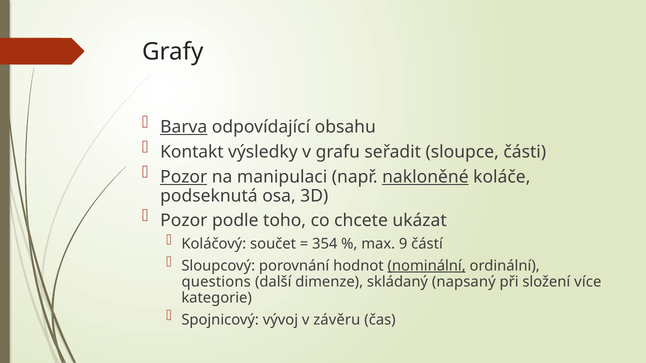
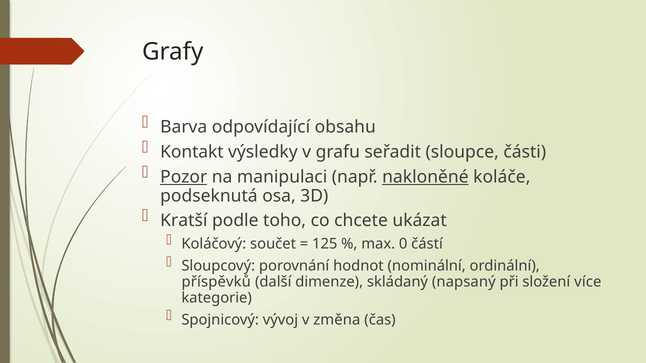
Barva underline: present -> none
Pozor at (184, 221): Pozor -> Kratší
354: 354 -> 125
9: 9 -> 0
nominální underline: present -> none
questions: questions -> příspěvků
závěru: závěru -> změna
